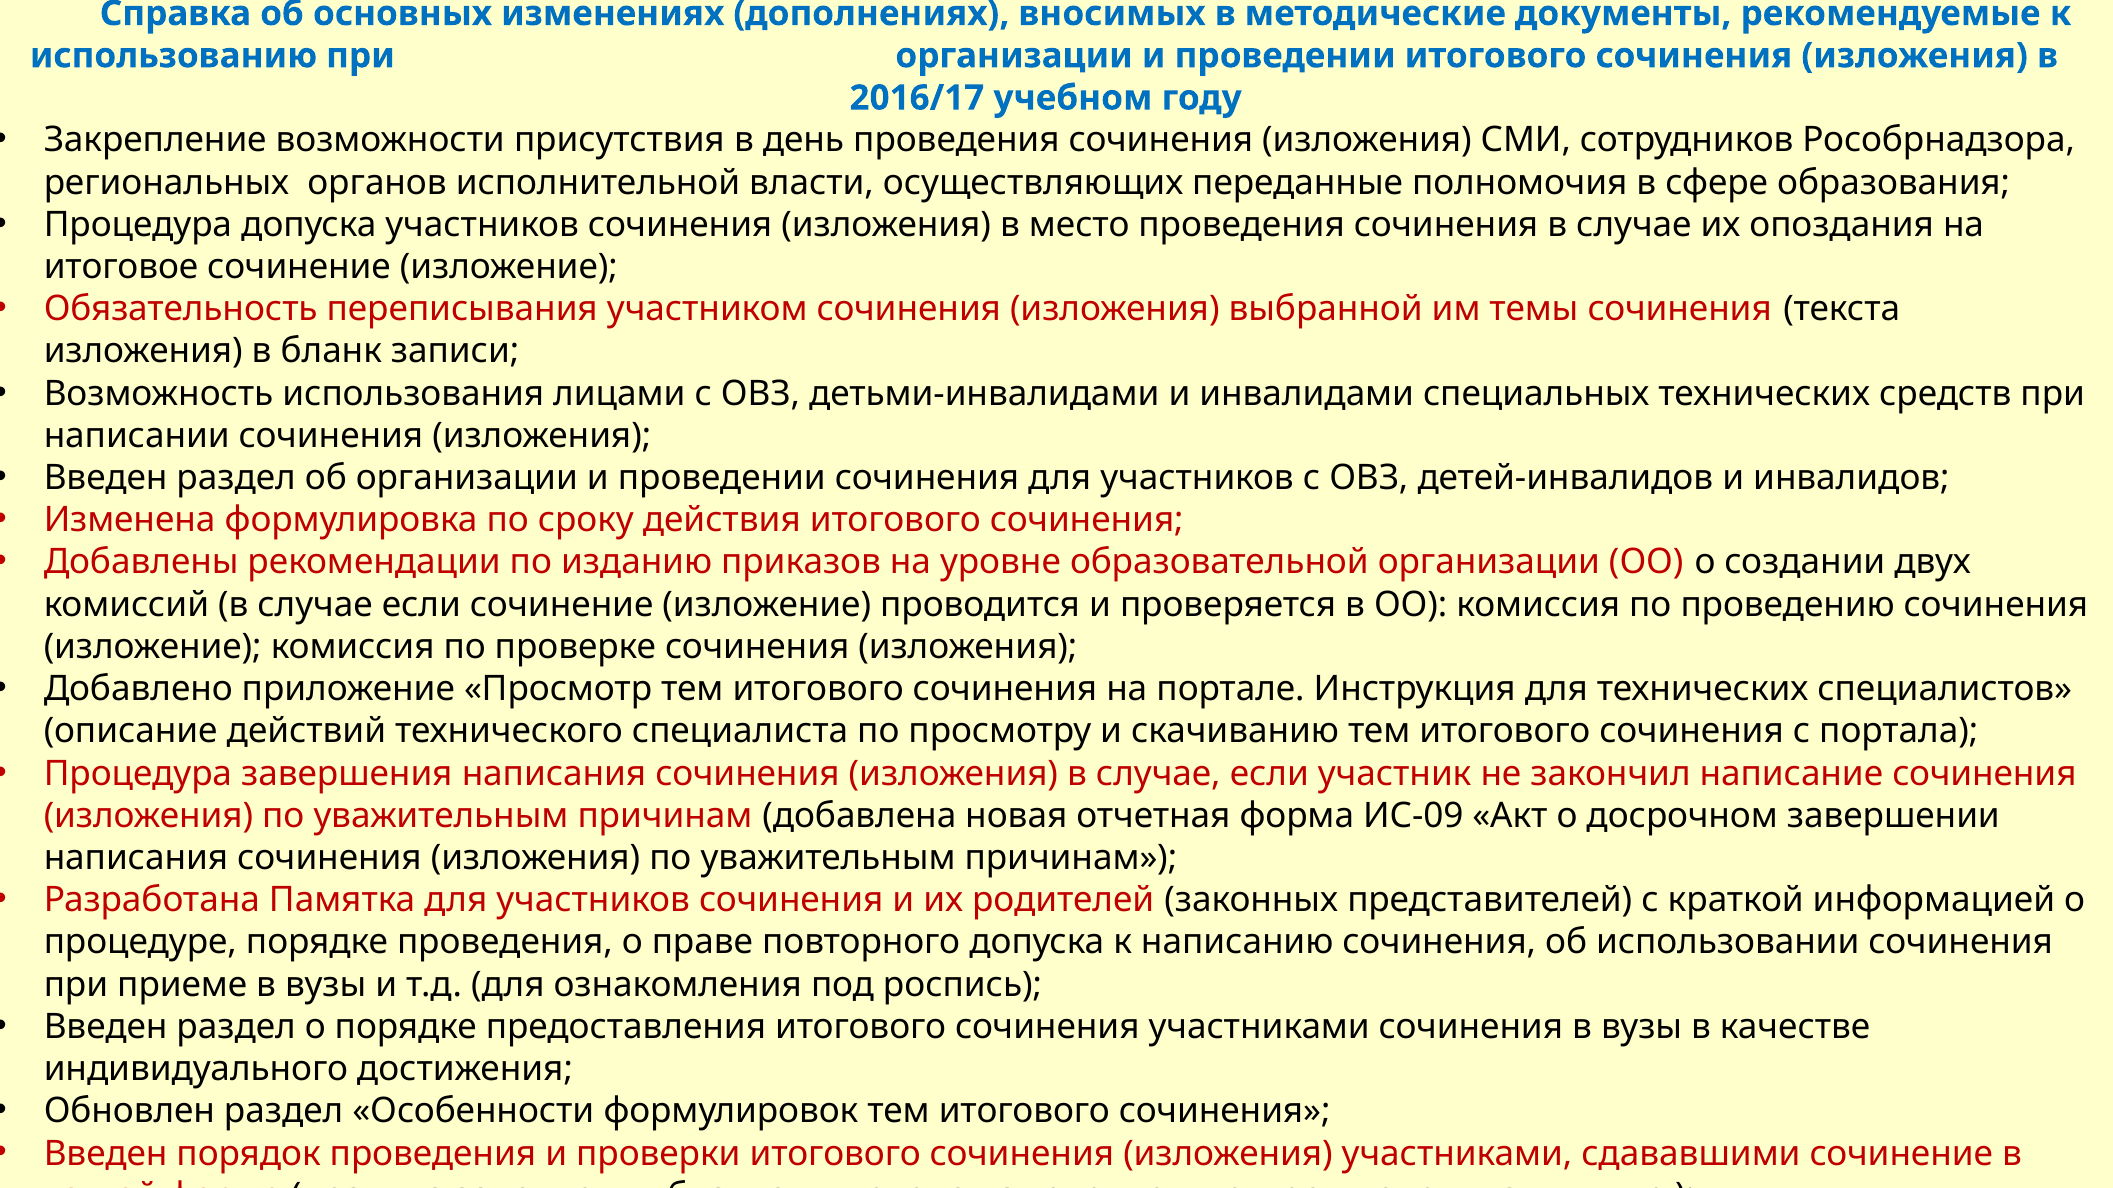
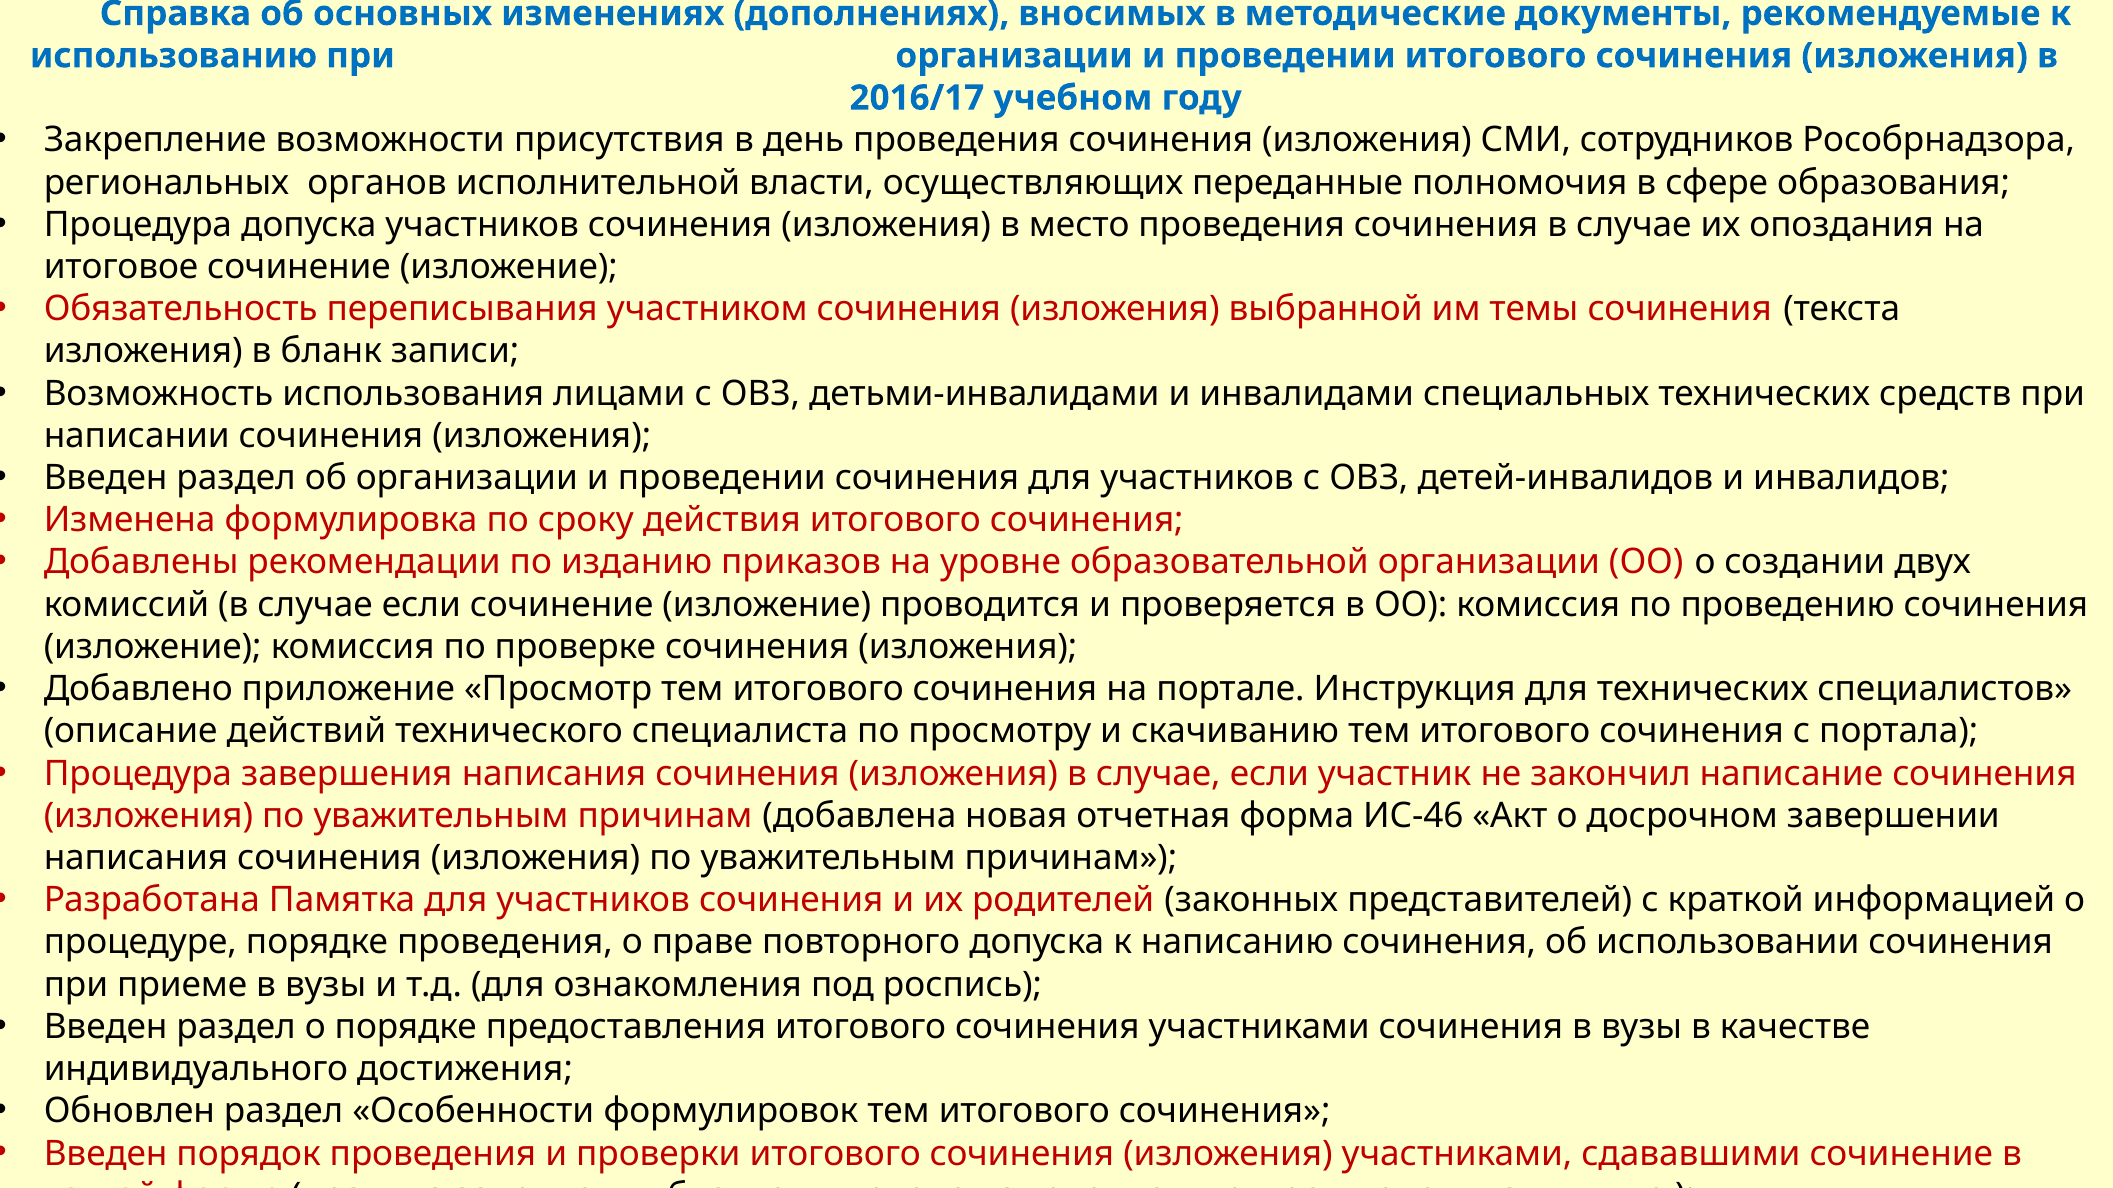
ИС-09: ИС-09 -> ИС-46
